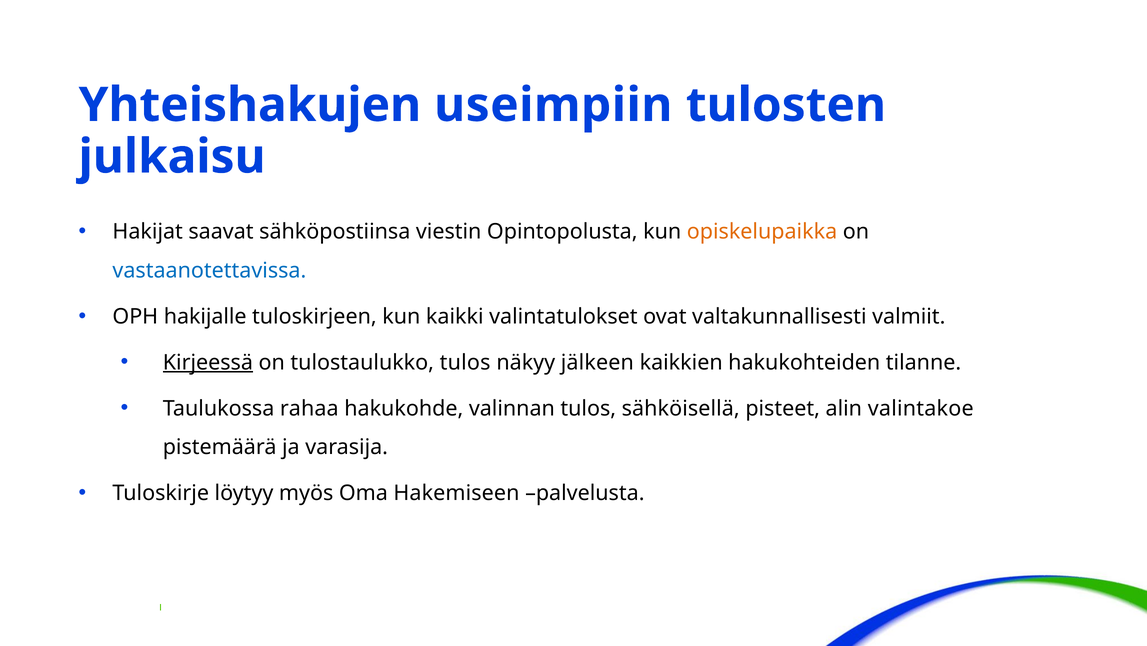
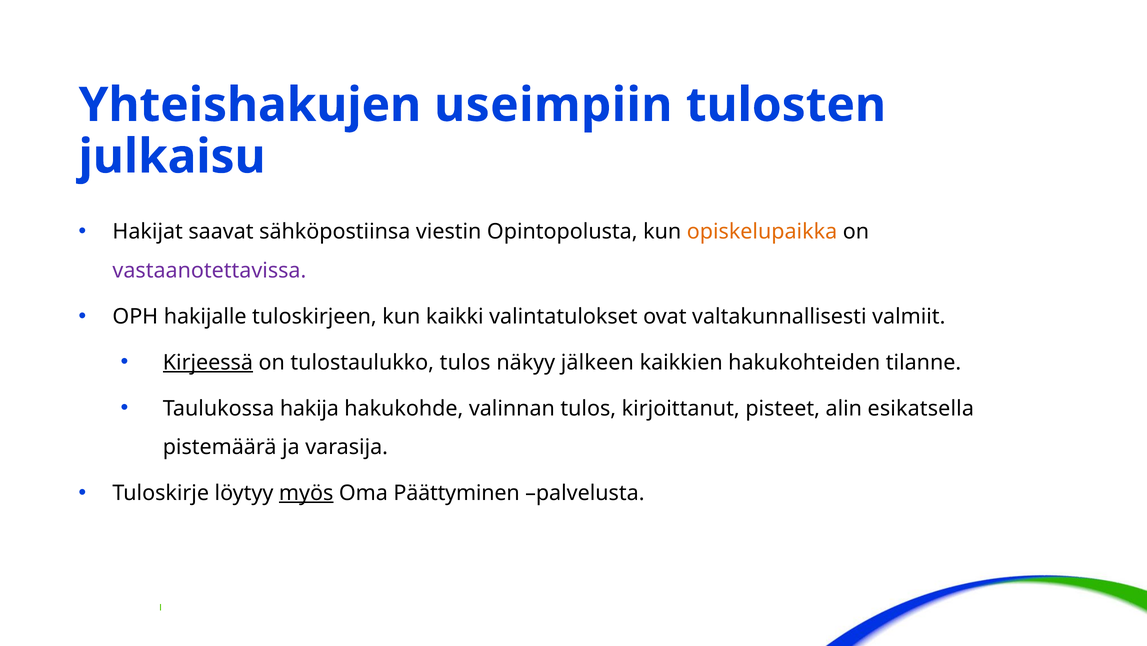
vastaanotettavissa colour: blue -> purple
rahaa: rahaa -> hakija
sähköisellä: sähköisellä -> kirjoittanut
valintakoe: valintakoe -> esikatsella
myös underline: none -> present
Hakemiseen: Hakemiseen -> Päättyminen
